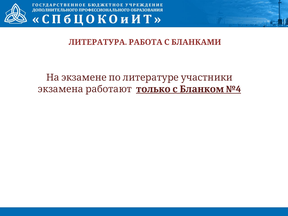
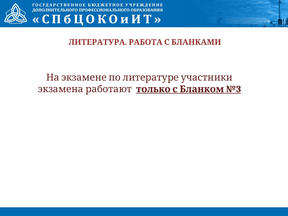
№4: №4 -> №3
